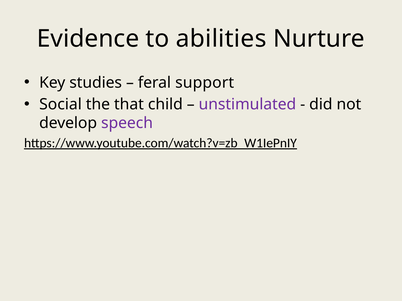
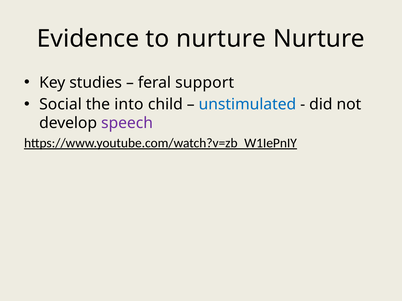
to abilities: abilities -> nurture
that: that -> into
unstimulated colour: purple -> blue
